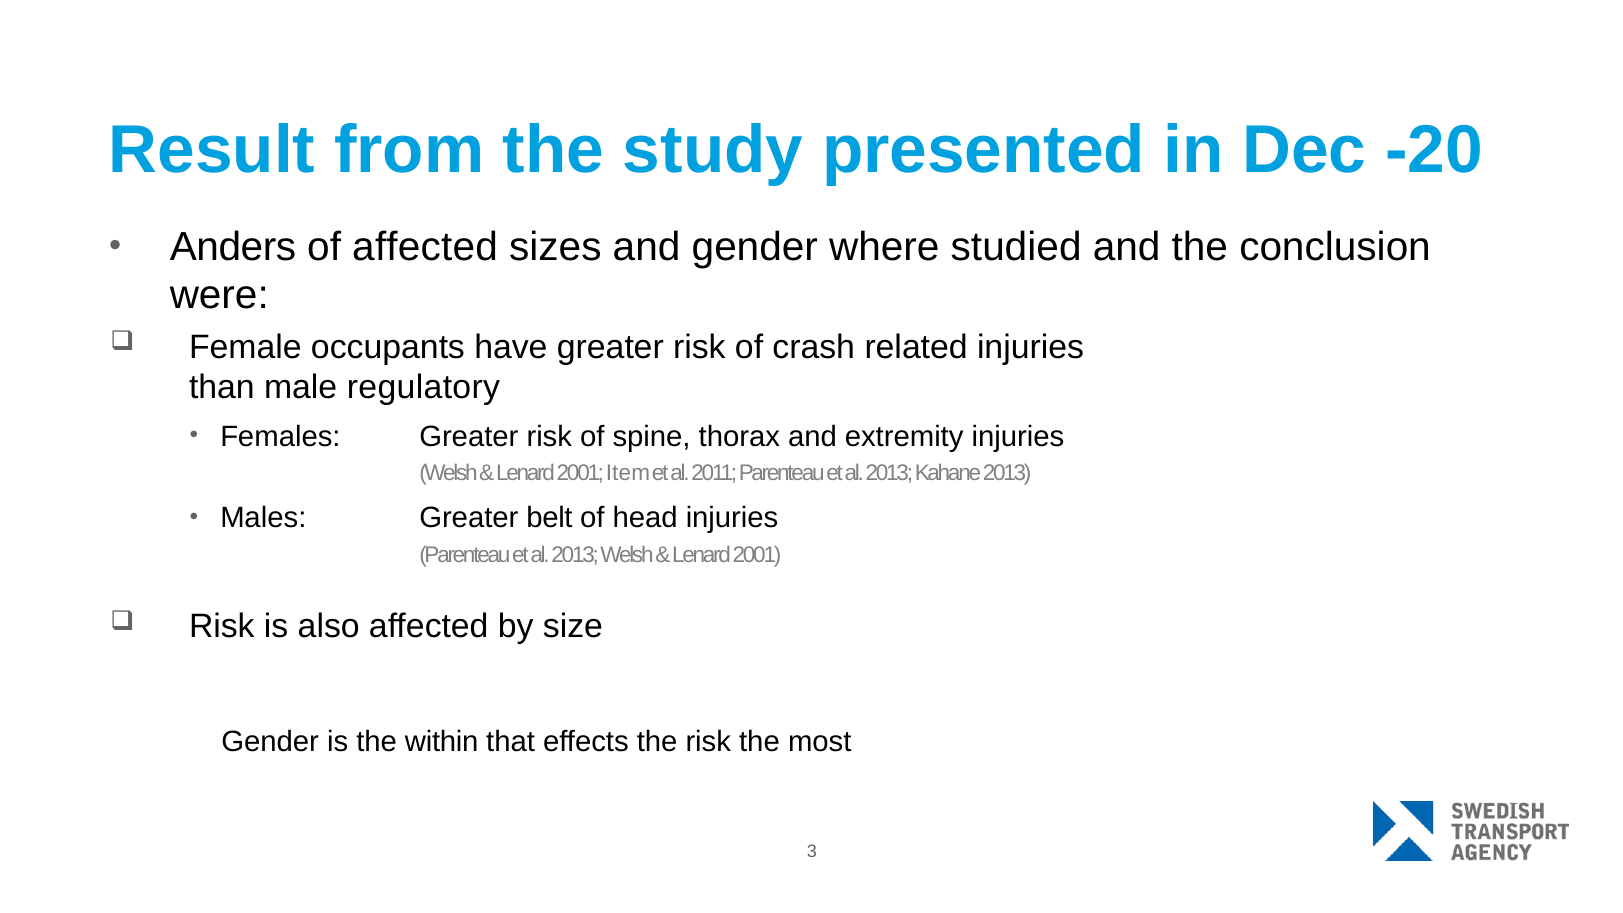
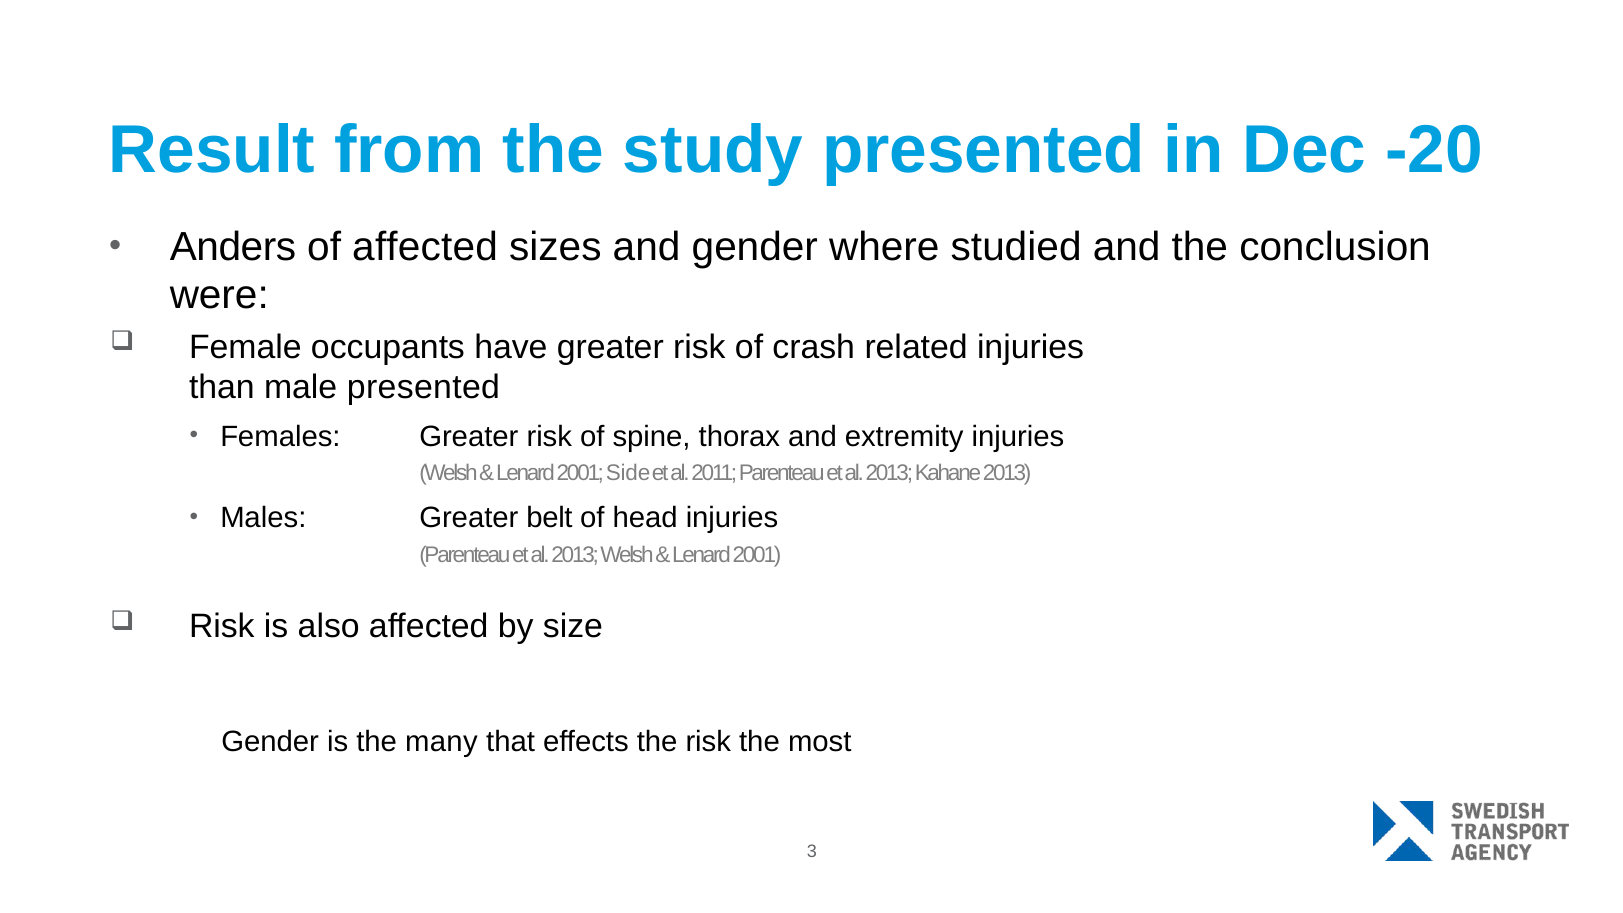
male regulatory: regulatory -> presented
Item: Item -> Side
within: within -> many
